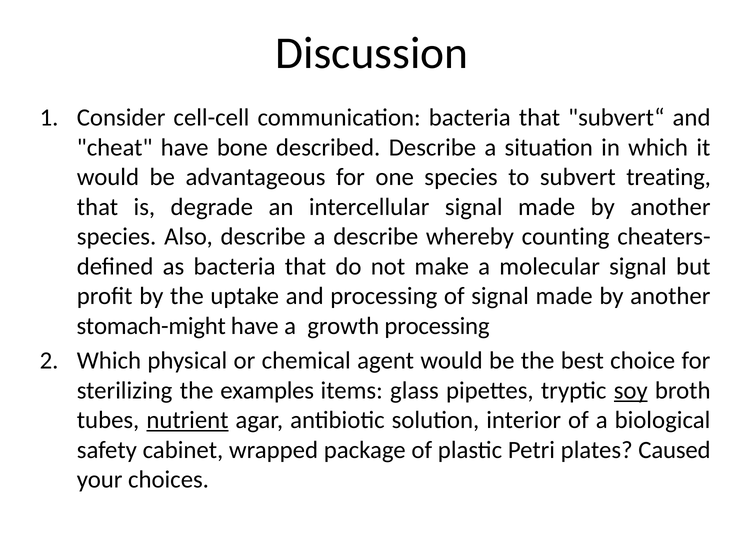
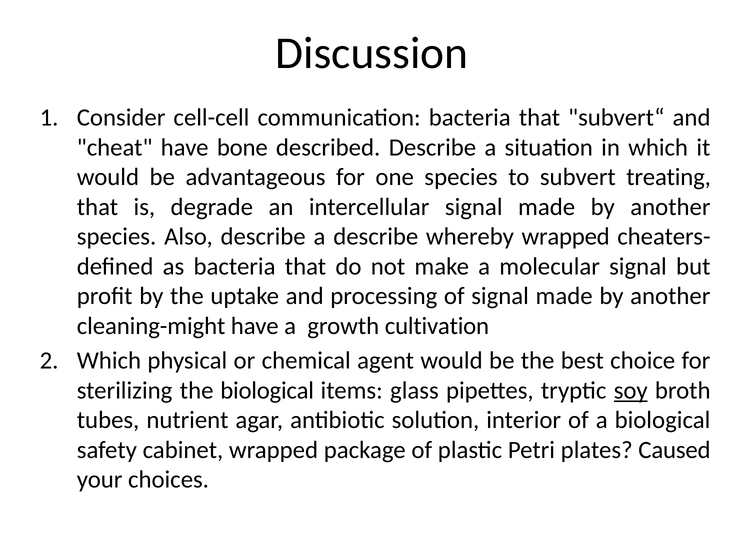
whereby counting: counting -> wrapped
stomach-might: stomach-might -> cleaning-might
growth processing: processing -> cultivation
the examples: examples -> biological
nutrient underline: present -> none
